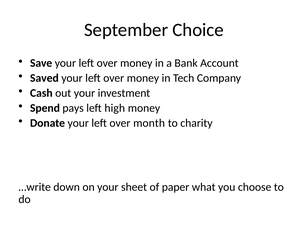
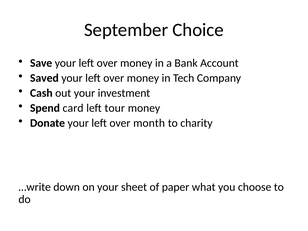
pays: pays -> card
high: high -> tour
